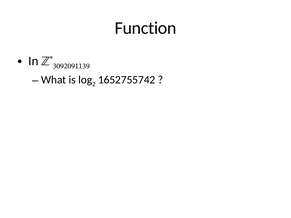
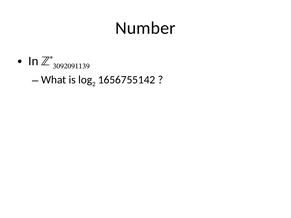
Function: Function -> Number
1652755742: 1652755742 -> 1656755142
